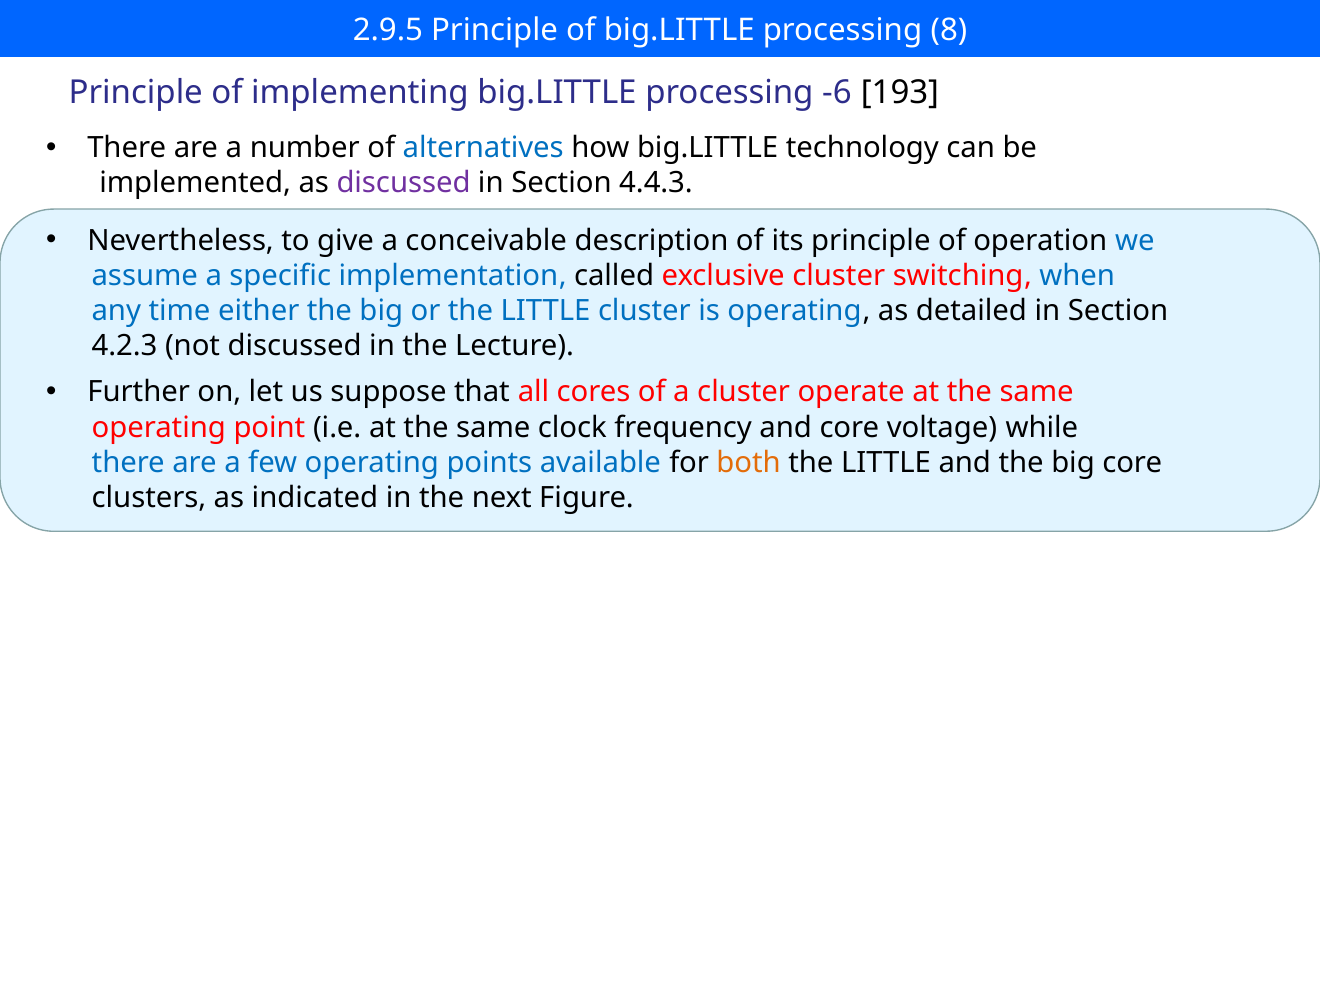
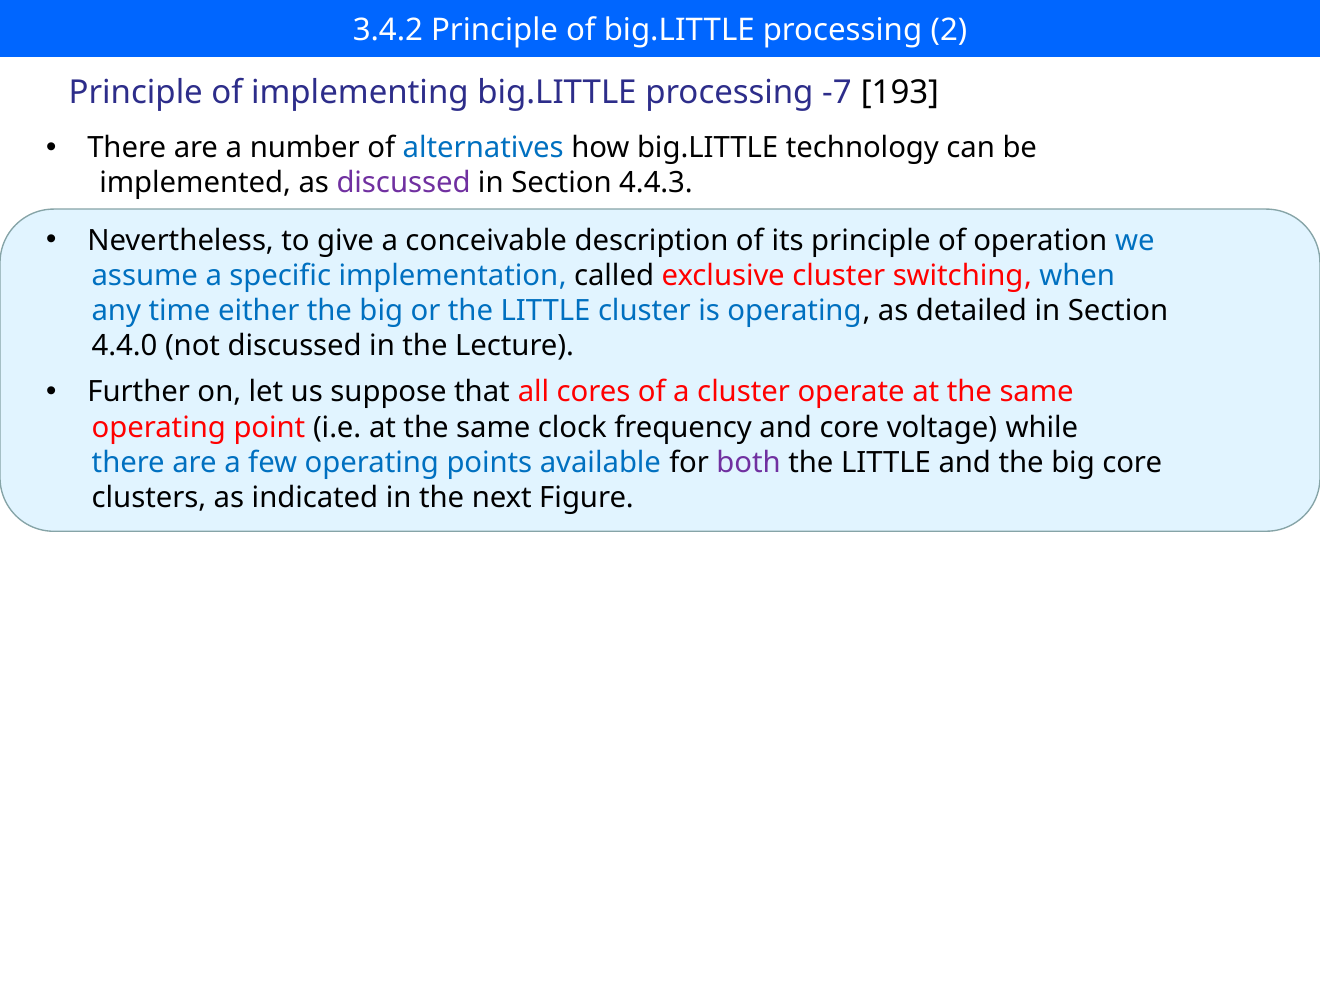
2.9.5: 2.9.5 -> 3.4.2
8: 8 -> 2
-6: -6 -> -7
4.2.3: 4.2.3 -> 4.4.0
both colour: orange -> purple
